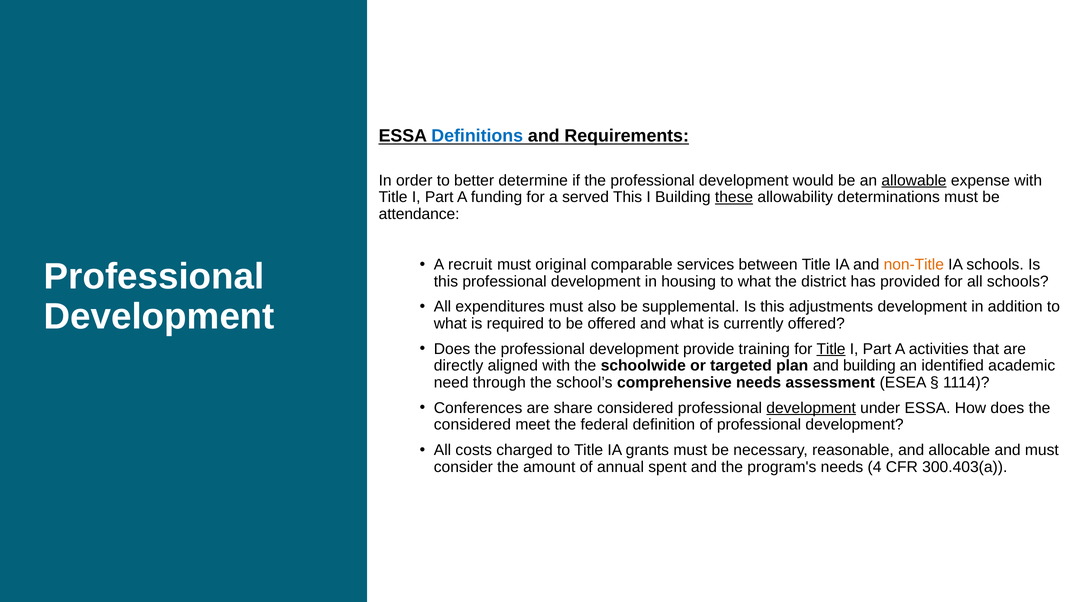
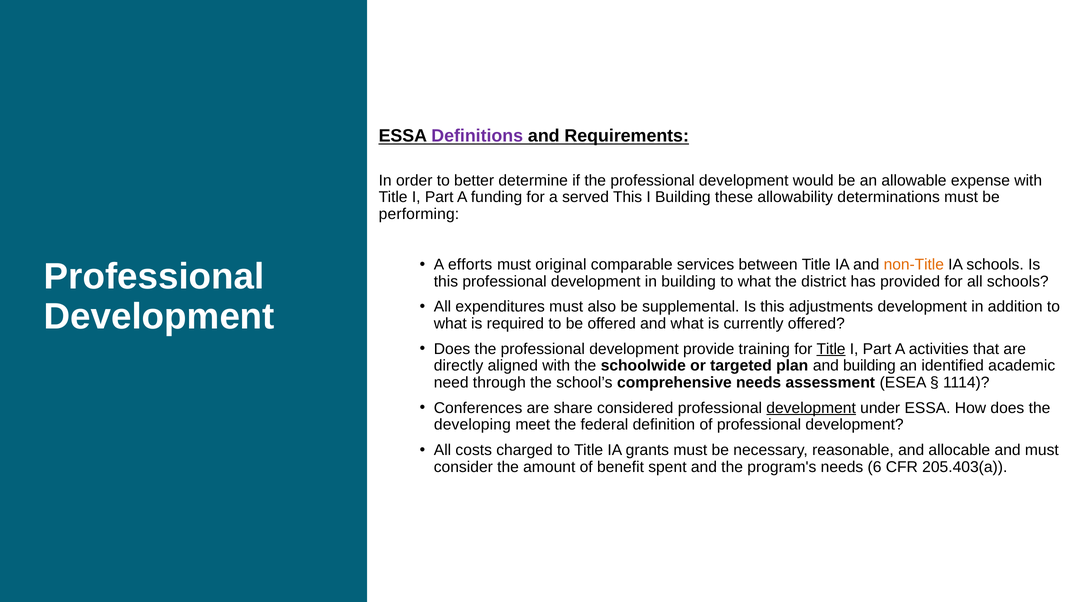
Definitions colour: blue -> purple
allowable underline: present -> none
these underline: present -> none
attendance: attendance -> performing
recruit: recruit -> efforts
in housing: housing -> building
considered at (472, 425): considered -> developing
annual: annual -> benefit
4: 4 -> 6
300.403(a: 300.403(a -> 205.403(a
